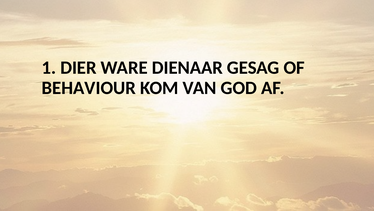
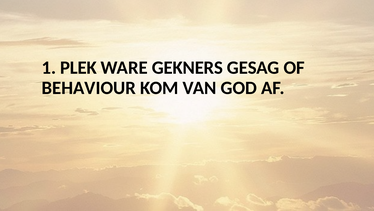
DIER: DIER -> PLEK
DIENAAR: DIENAAR -> GEKNERS
